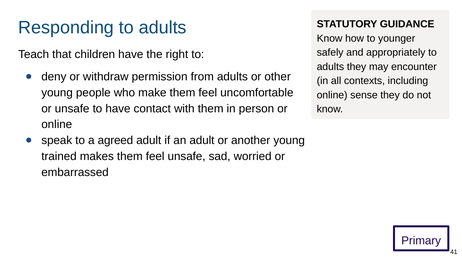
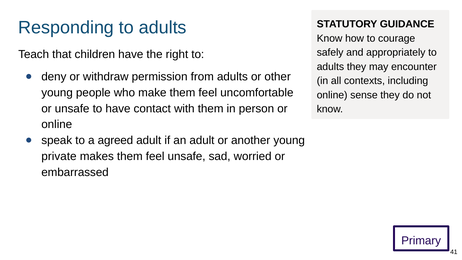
younger: younger -> courage
trained: trained -> private
